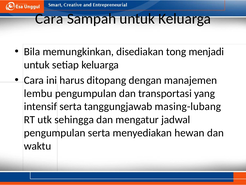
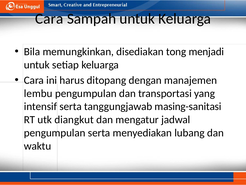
masing-lubang: masing-lubang -> masing-sanitasi
sehingga: sehingga -> diangkut
hewan: hewan -> lubang
